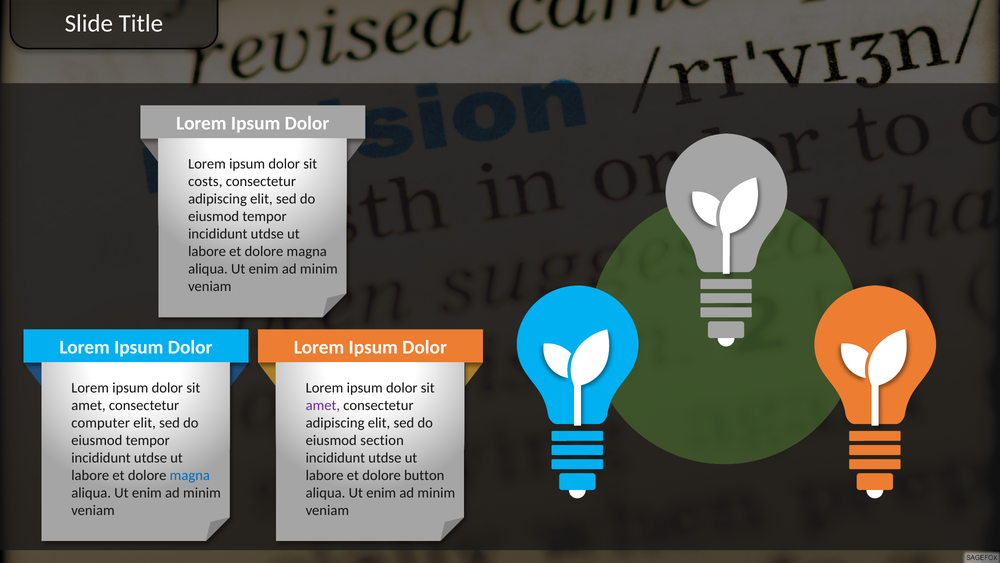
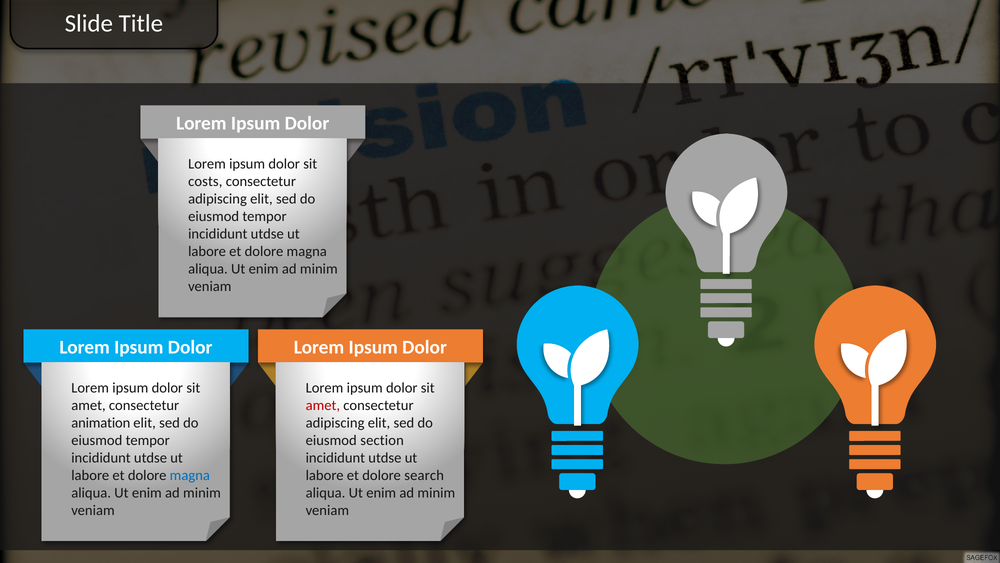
amet at (323, 405) colour: purple -> red
computer: computer -> animation
button: button -> search
